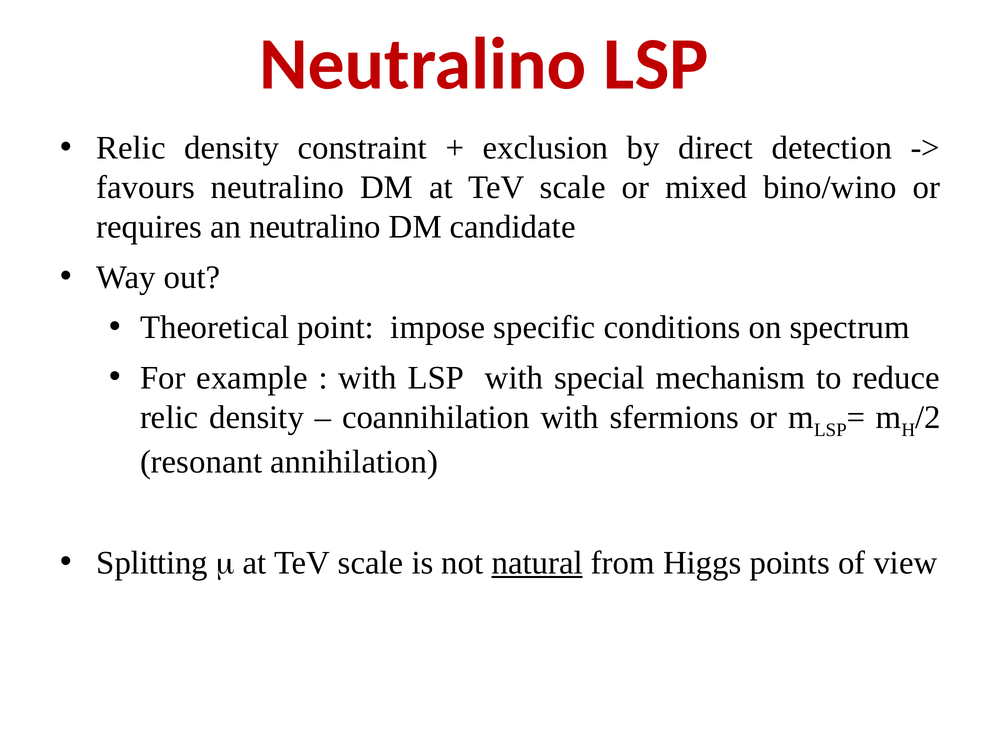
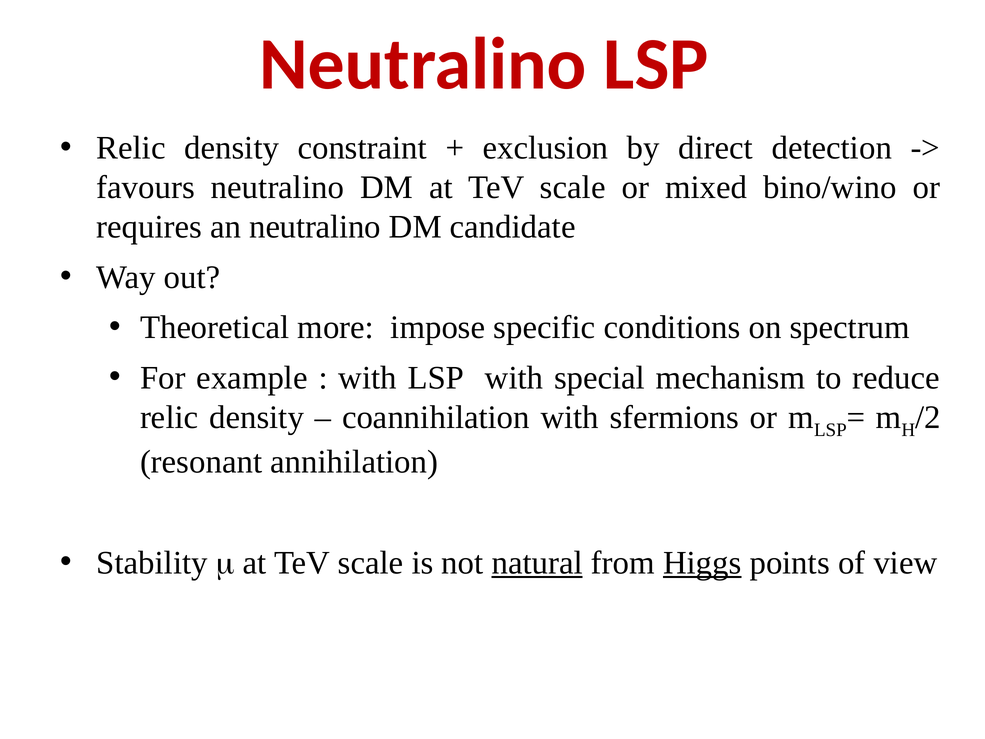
point: point -> more
Splitting: Splitting -> Stability
Higgs underline: none -> present
